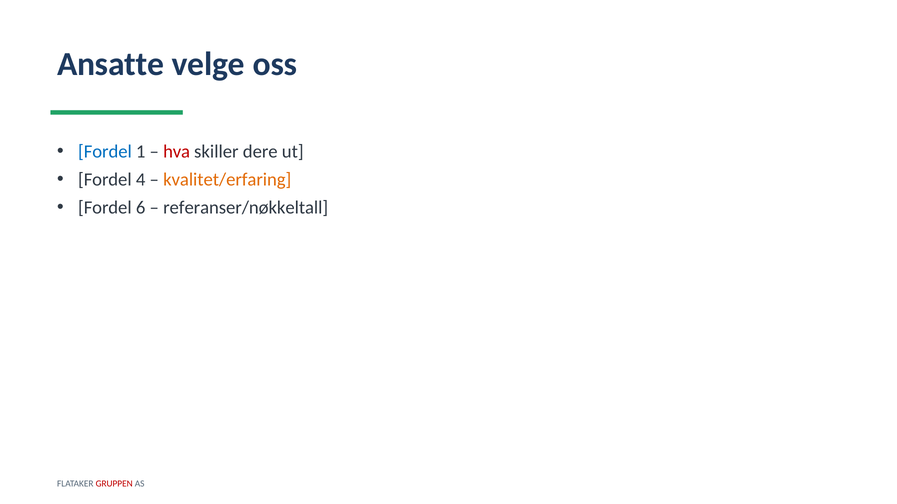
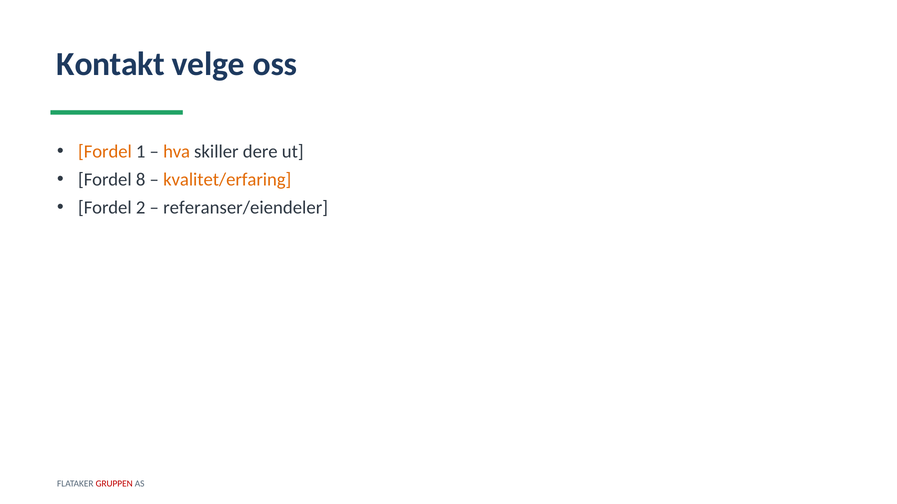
Ansatte: Ansatte -> Kontakt
Fordel at (105, 152) colour: blue -> orange
hva colour: red -> orange
4: 4 -> 8
6: 6 -> 2
referanser/nøkkeltall: referanser/nøkkeltall -> referanser/eiendeler
